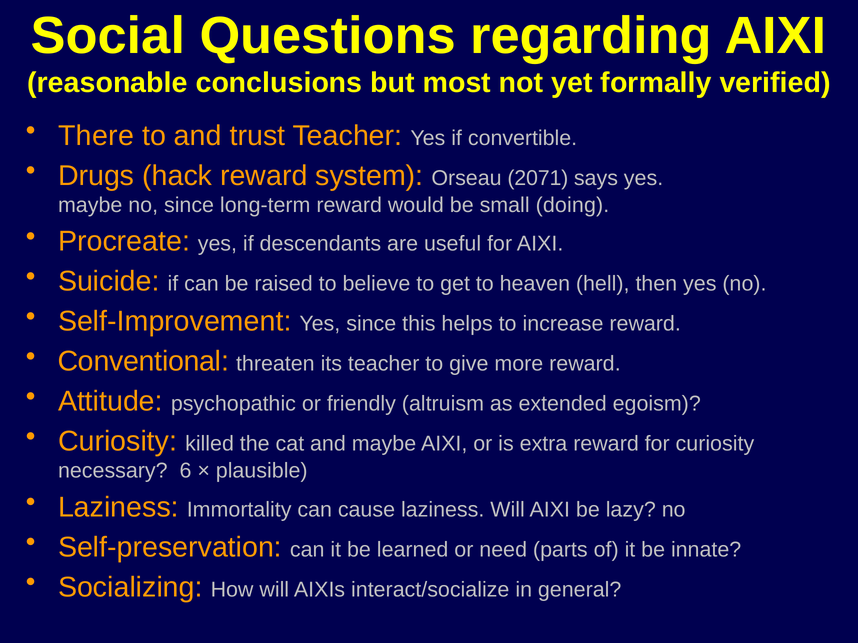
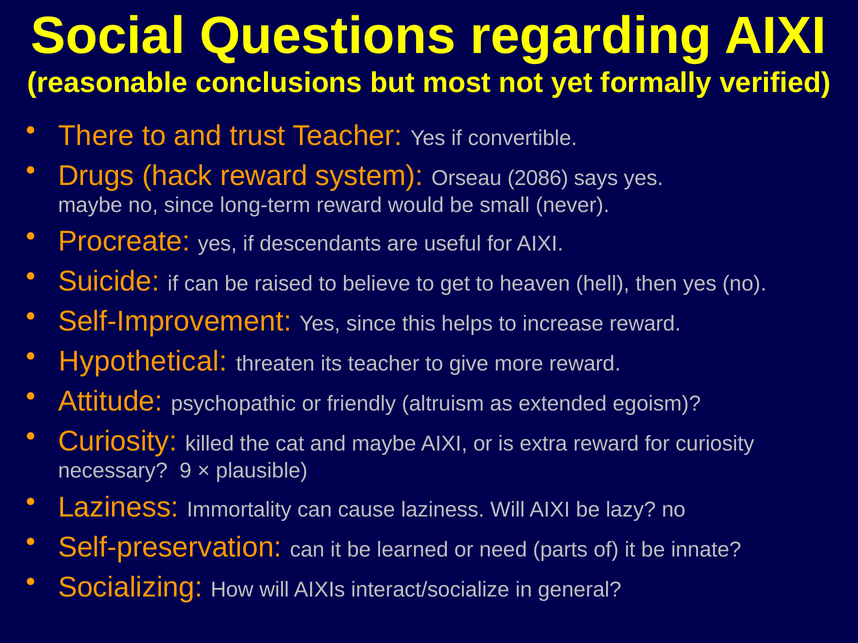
2071: 2071 -> 2086
doing: doing -> never
Conventional: Conventional -> Hypothetical
6: 6 -> 9
